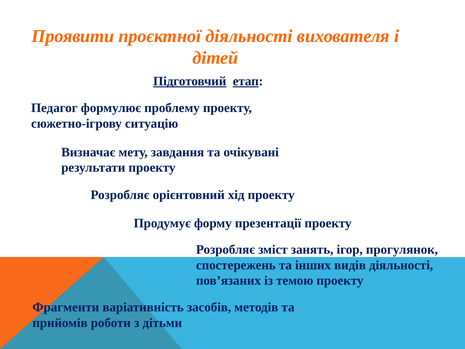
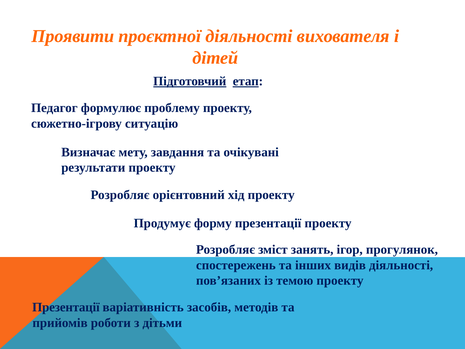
Фрагменти at (66, 307): Фрагменти -> Презентації
